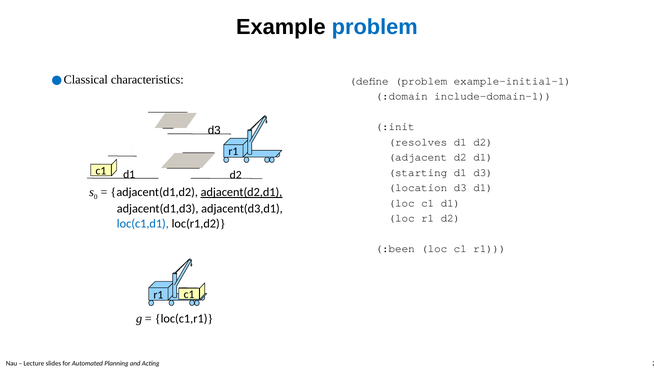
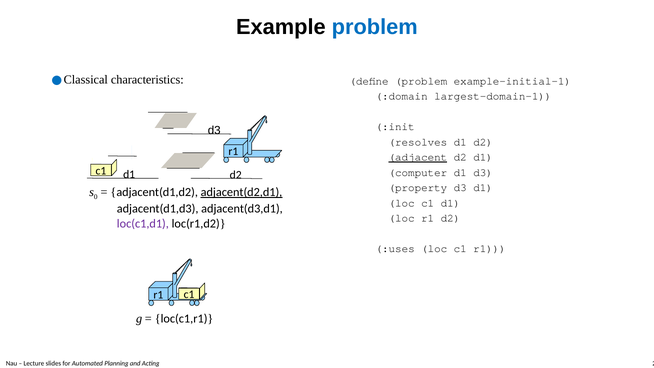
include-domain-1: include-domain-1 -> largest-domain-1
adjacent underline: none -> present
starting: starting -> computer
location: location -> property
loc(c1,d1 colour: blue -> purple
:been: :been -> :uses
